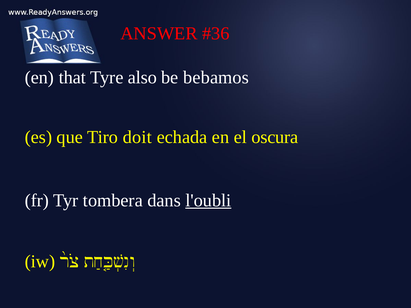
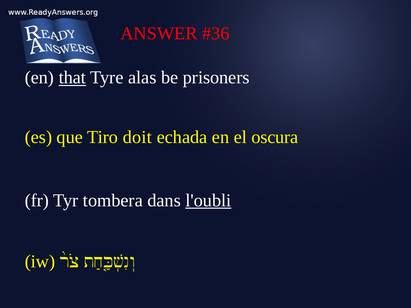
that underline: none -> present
also: also -> alas
bebamos: bebamos -> prisoners
